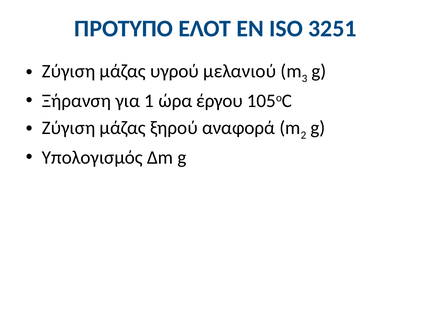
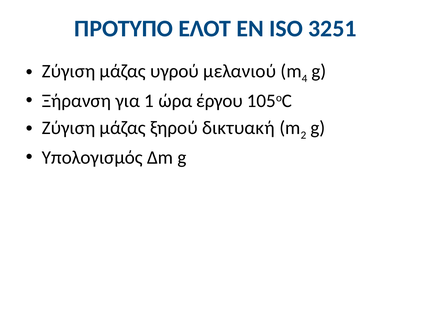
3: 3 -> 4
αναφορά: αναφορά -> δικτυακή
